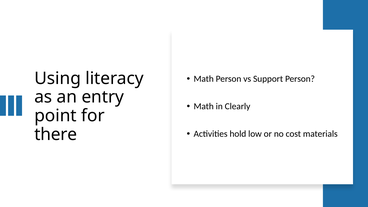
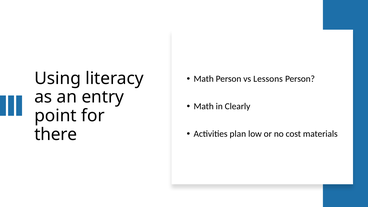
Support: Support -> Lessons
hold: hold -> plan
